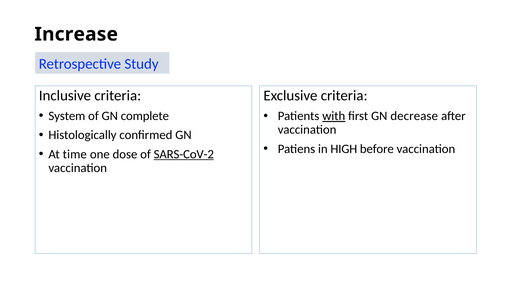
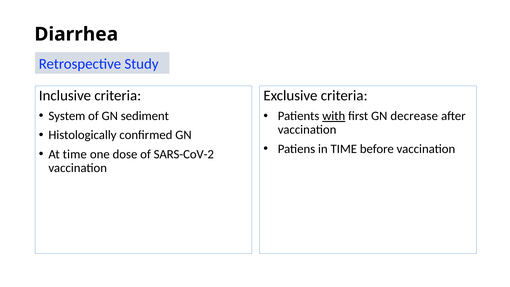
Increase: Increase -> Diarrhea
complete: complete -> sediment
in HIGH: HIGH -> TIME
SARS-CoV-2 underline: present -> none
